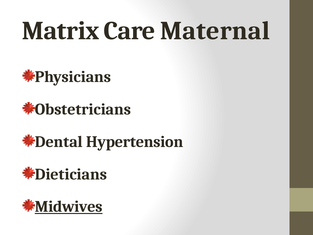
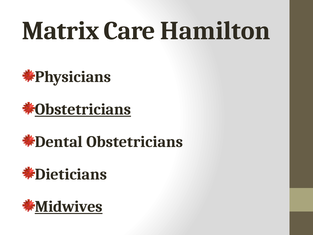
Maternal: Maternal -> Hamilton
Obstetricians at (83, 109) underline: none -> present
Dental Hypertension: Hypertension -> Obstetricians
